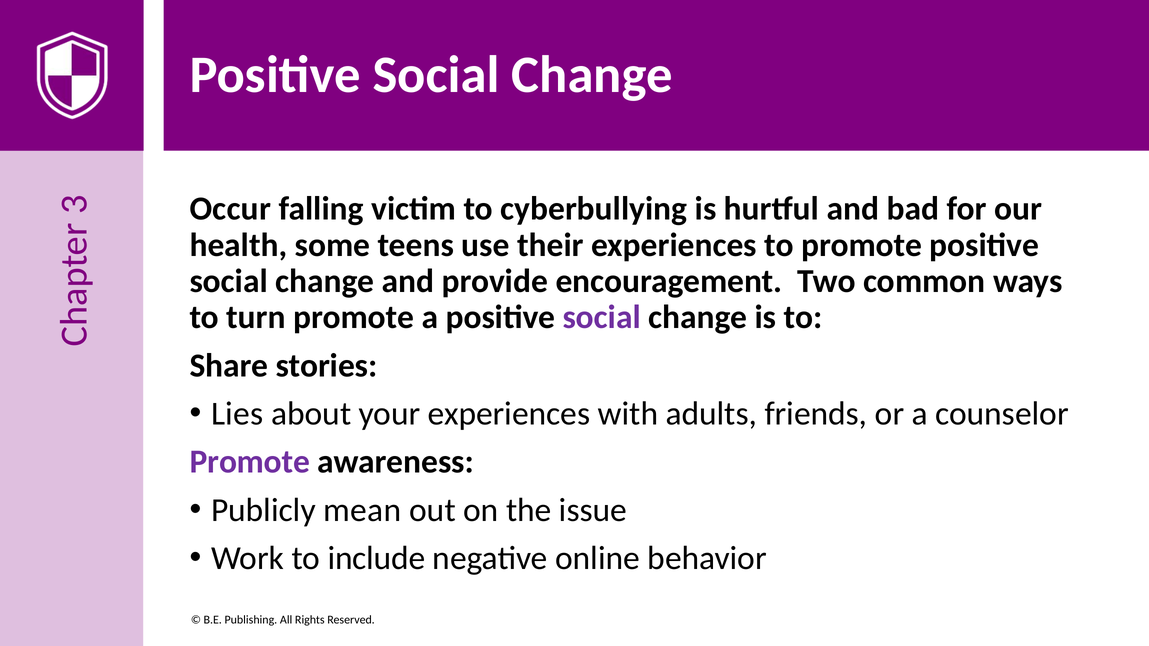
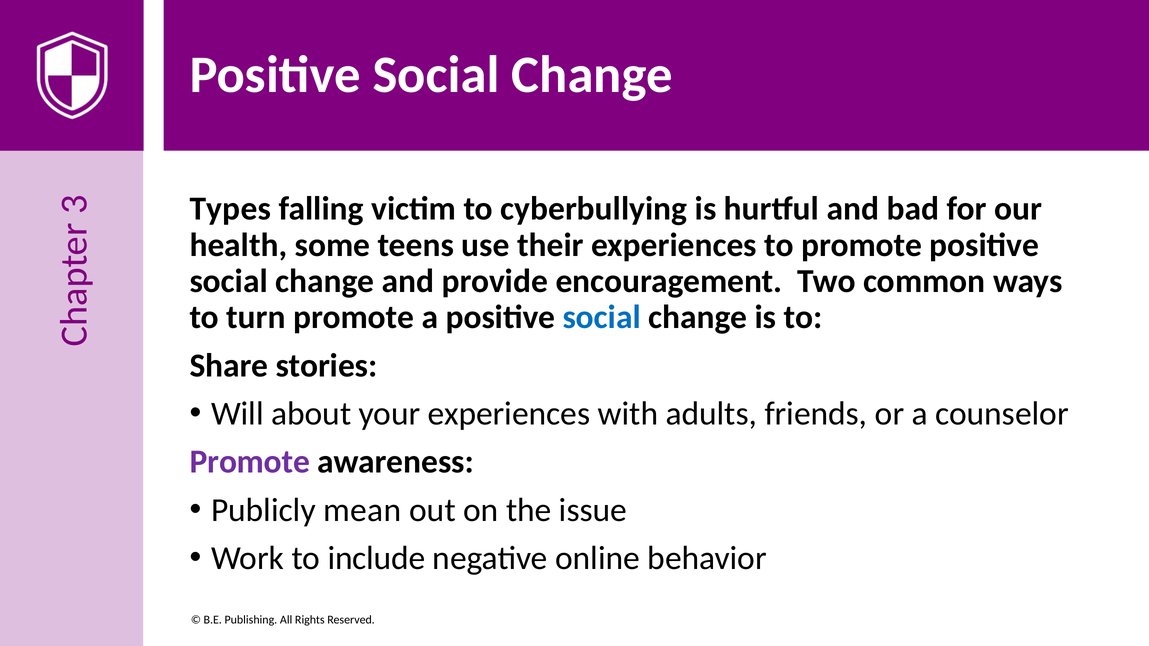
Occur: Occur -> Types
social at (602, 318) colour: purple -> blue
Lies: Lies -> Will
